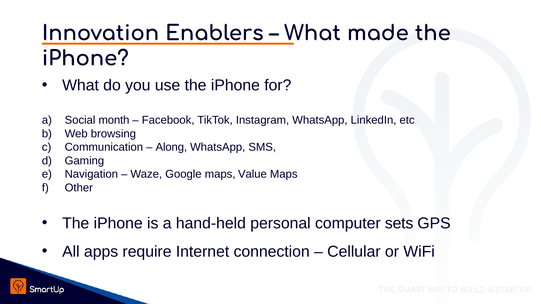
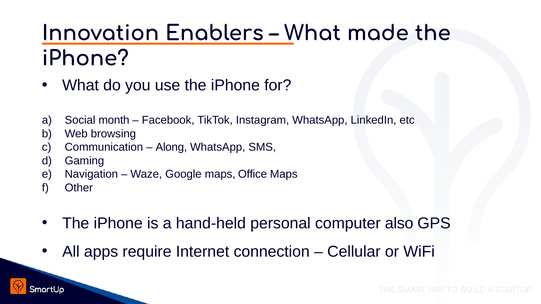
Value: Value -> Office
sets: sets -> also
